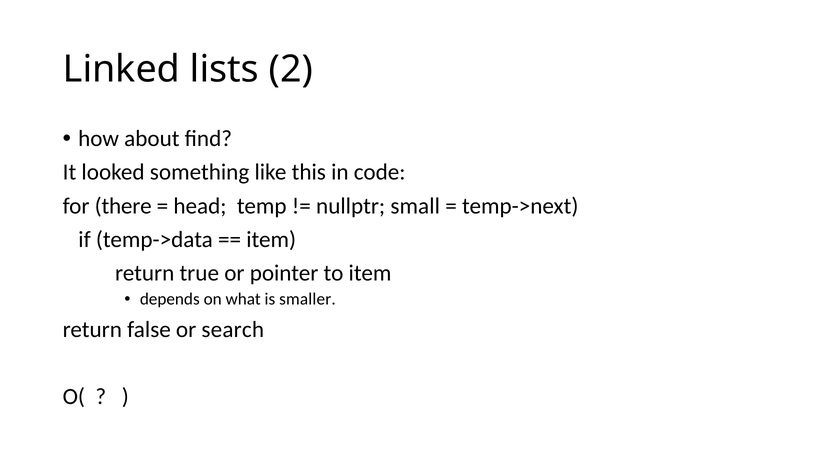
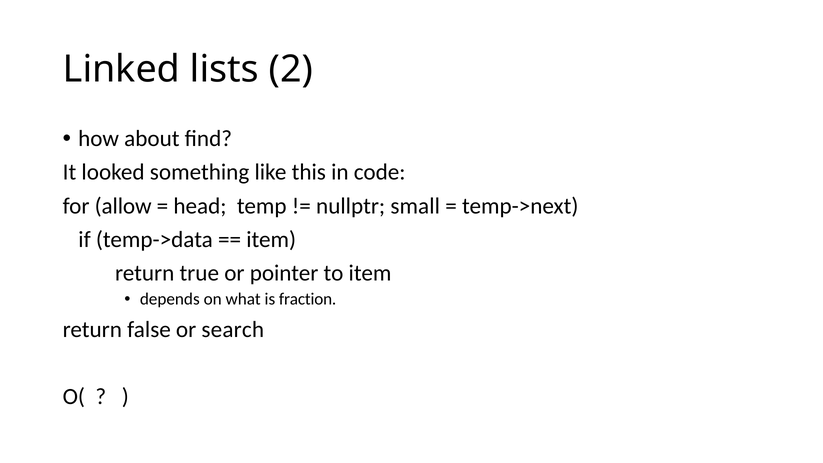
there: there -> allow
smaller: smaller -> fraction
